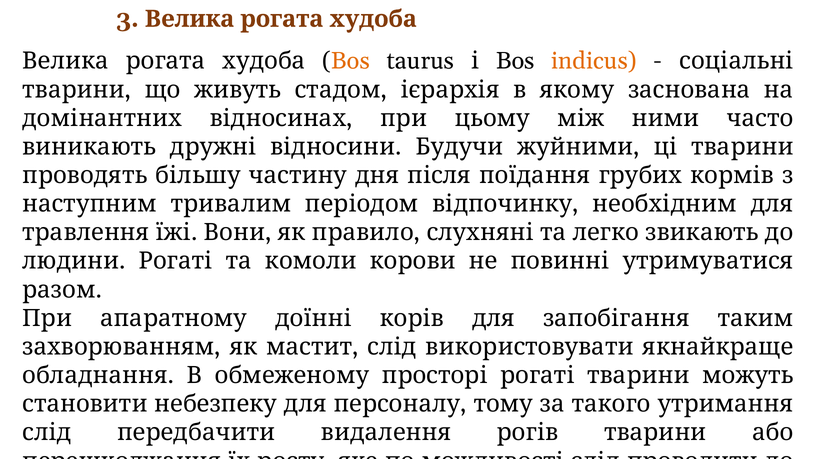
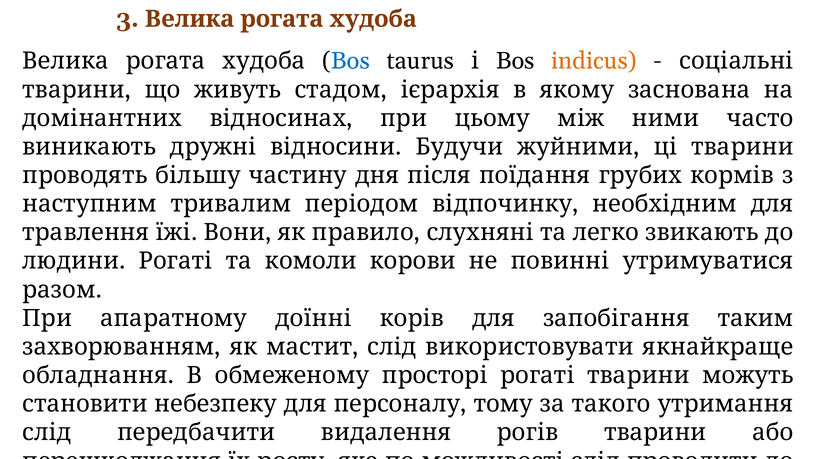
Bos at (351, 61) colour: orange -> blue
